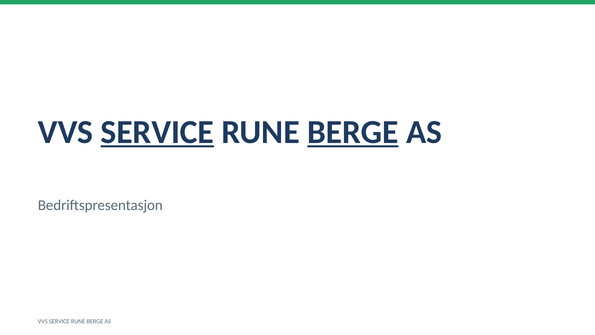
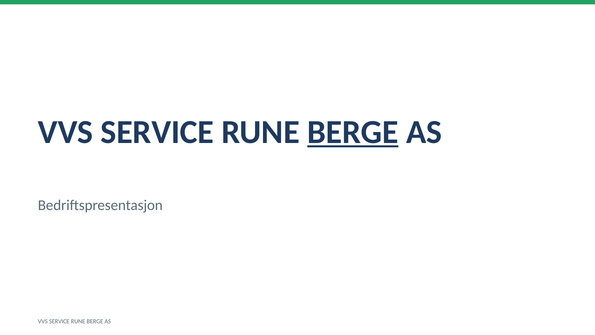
SERVICE at (157, 132) underline: present -> none
